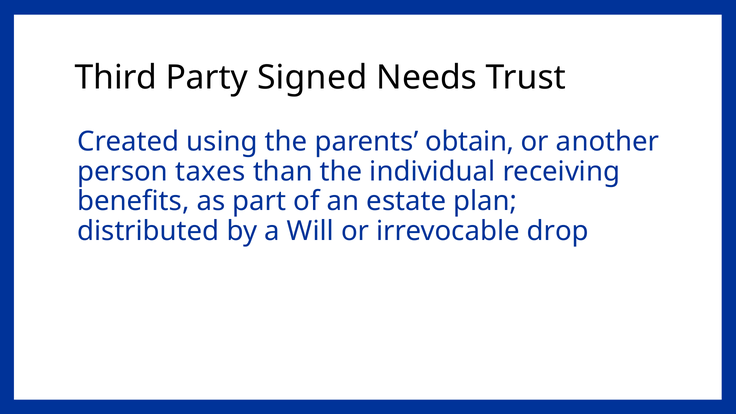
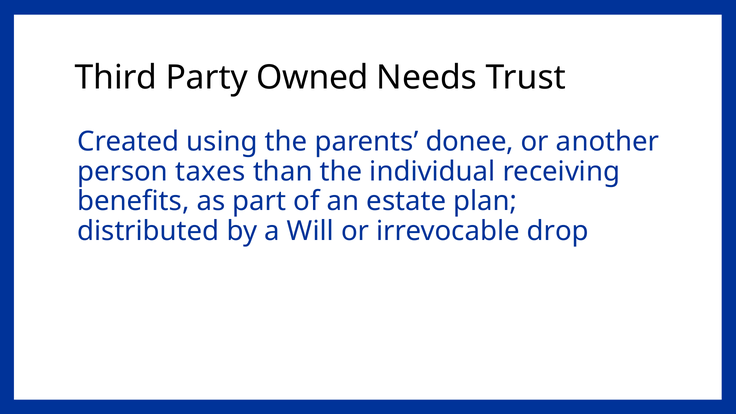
Signed: Signed -> Owned
obtain: obtain -> donee
